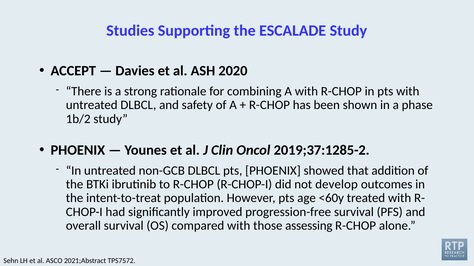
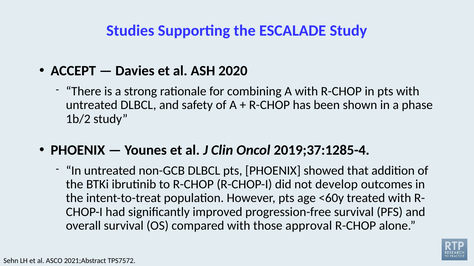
2019;37:1285-2: 2019;37:1285-2 -> 2019;37:1285-4
assessing: assessing -> approval
